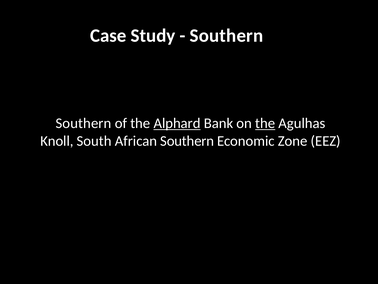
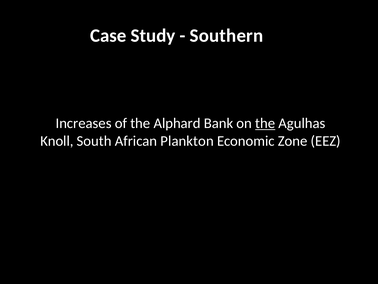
Southern at (83, 123): Southern -> Increases
Alphard underline: present -> none
African Southern: Southern -> Plankton
